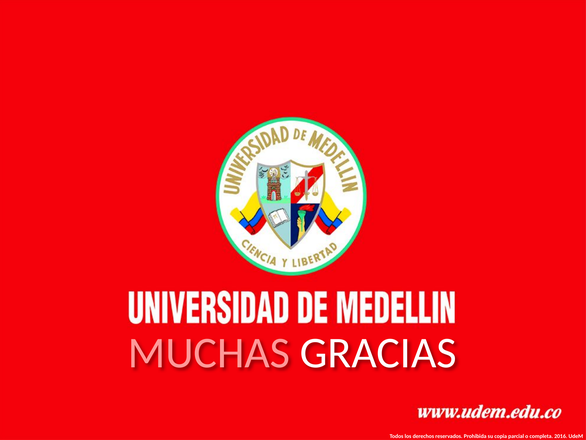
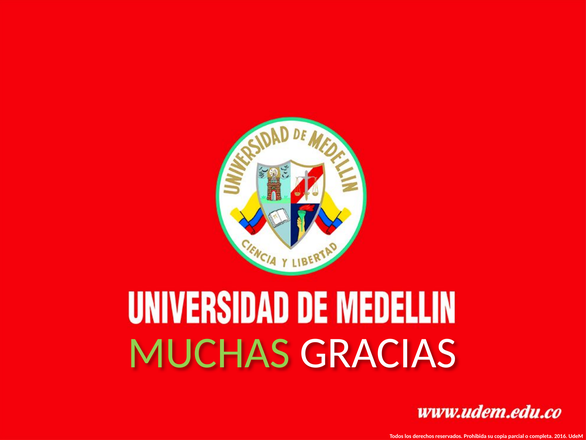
MUCHAS colour: pink -> light green
